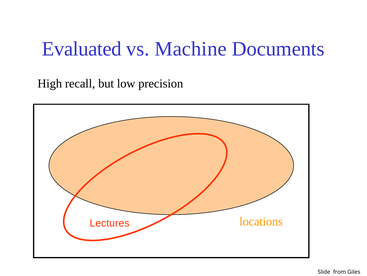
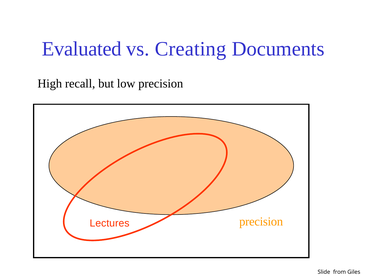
Machine: Machine -> Creating
locations at (261, 221): locations -> precision
